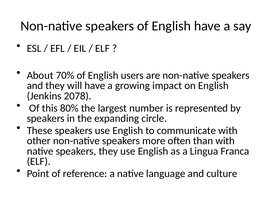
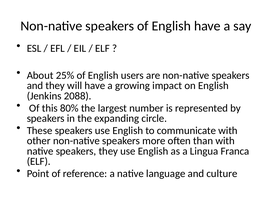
70%: 70% -> 25%
2078: 2078 -> 2088
